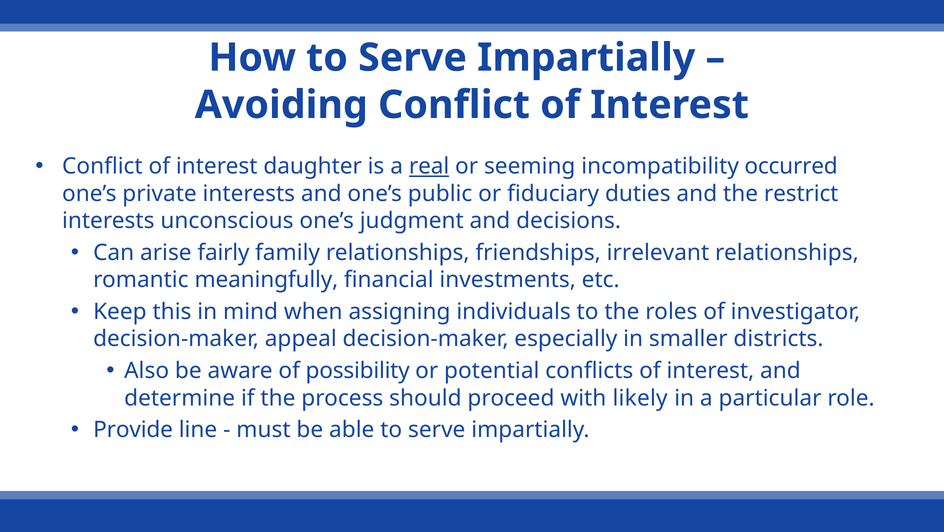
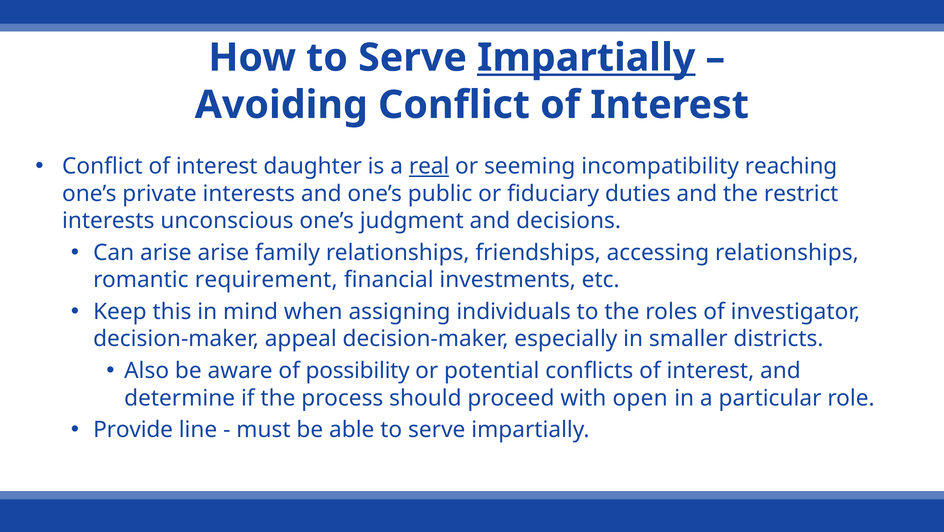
Impartially at (586, 58) underline: none -> present
occurred: occurred -> reaching
arise fairly: fairly -> arise
irrelevant: irrelevant -> accessing
meaningfully: meaningfully -> requirement
likely: likely -> open
